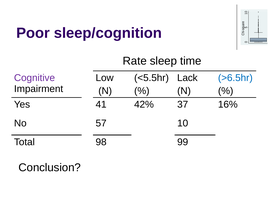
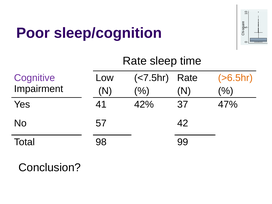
<5.5hr: <5.5hr -> <7.5hr
Lack at (187, 78): Lack -> Rate
>6.5hr colour: blue -> orange
16%: 16% -> 47%
10: 10 -> 42
